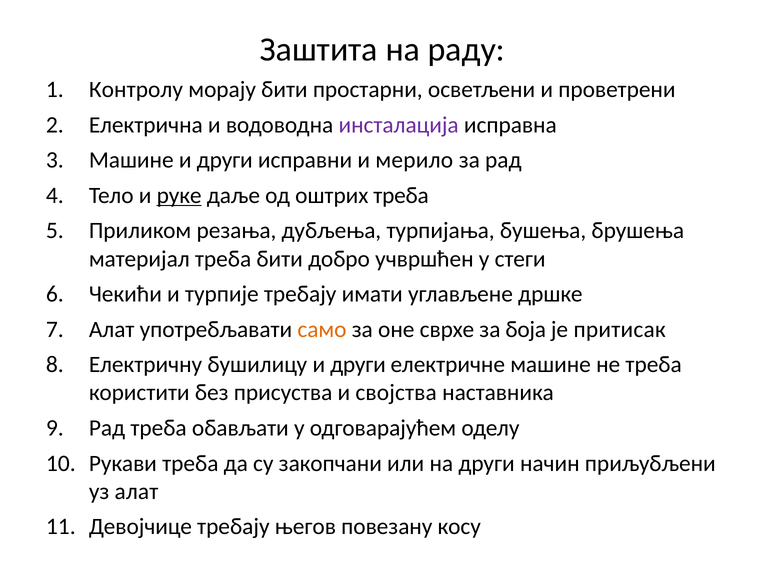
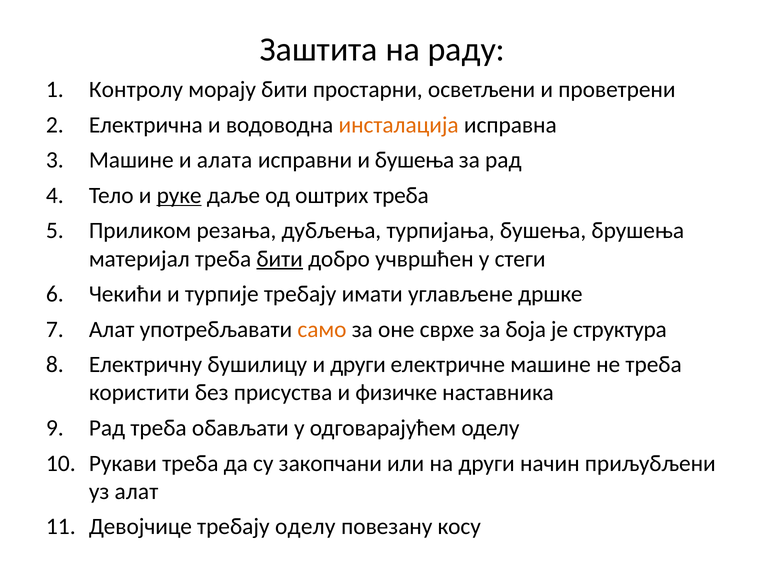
инсталација colour: purple -> orange
Машине и други: други -> алата
и мерило: мерило -> бушења
бити at (280, 259) underline: none -> present
притисак: притисак -> структура
својства: својства -> физичке
требају његов: његов -> оделу
